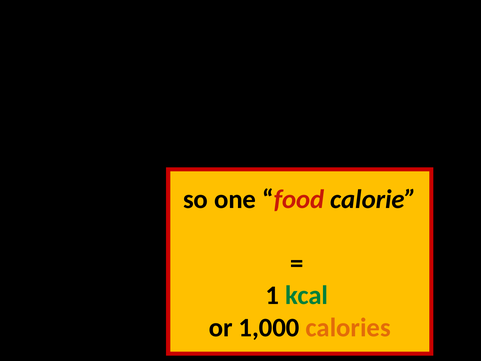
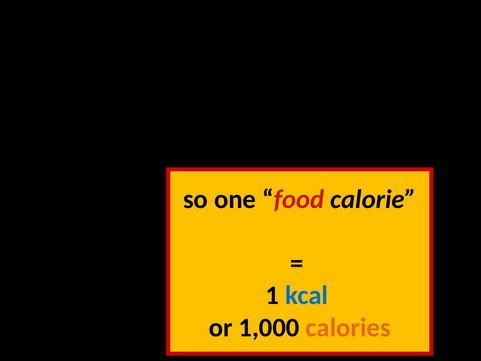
kcal colour: green -> blue
